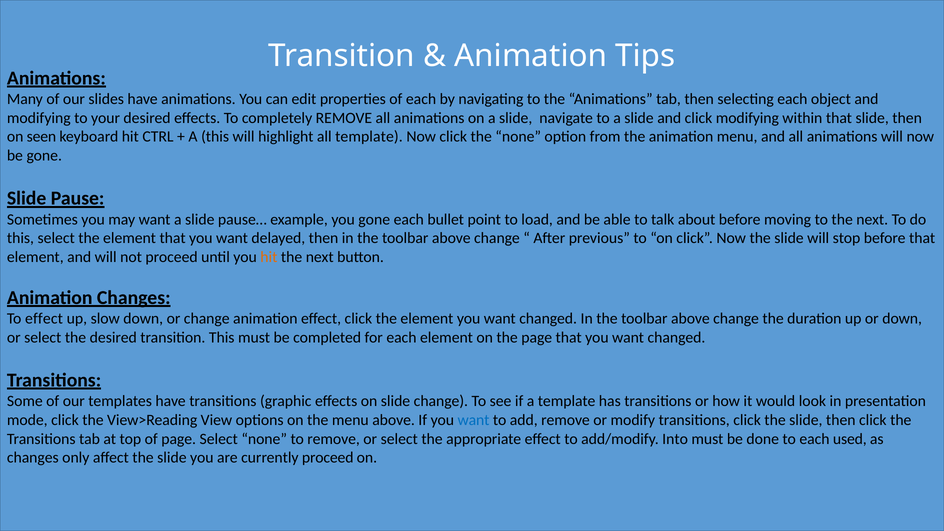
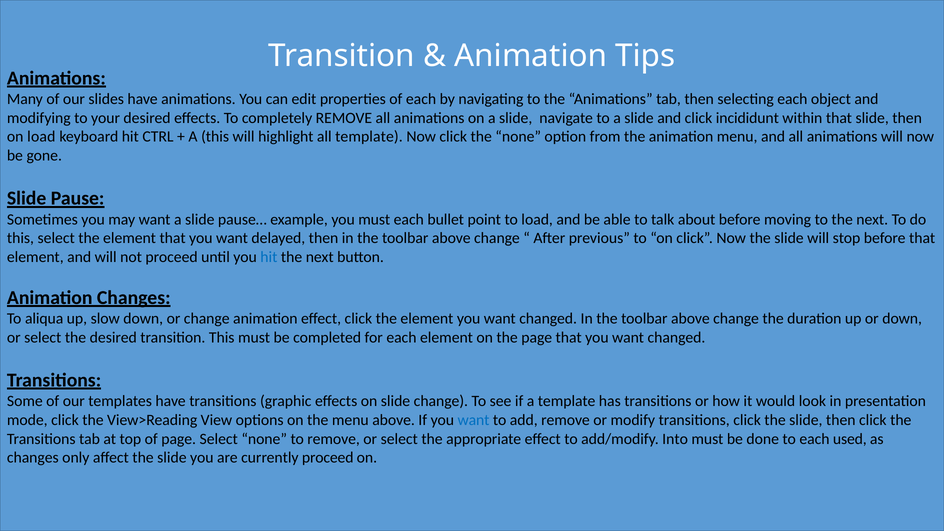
click modifying: modifying -> incididunt
on seen: seen -> load
you gone: gone -> must
hit at (269, 257) colour: orange -> blue
To effect: effect -> aliqua
